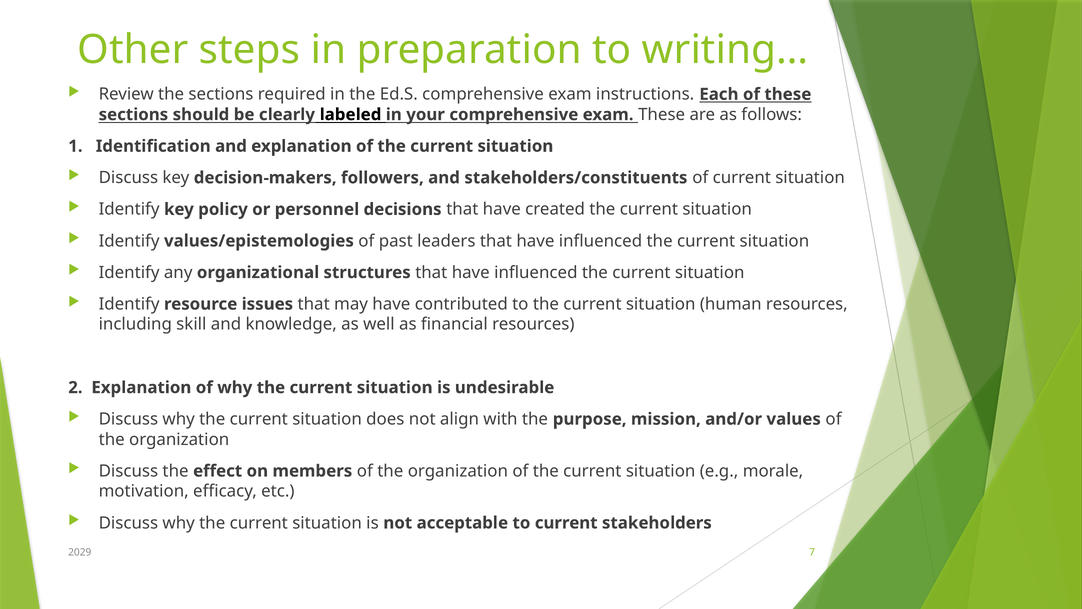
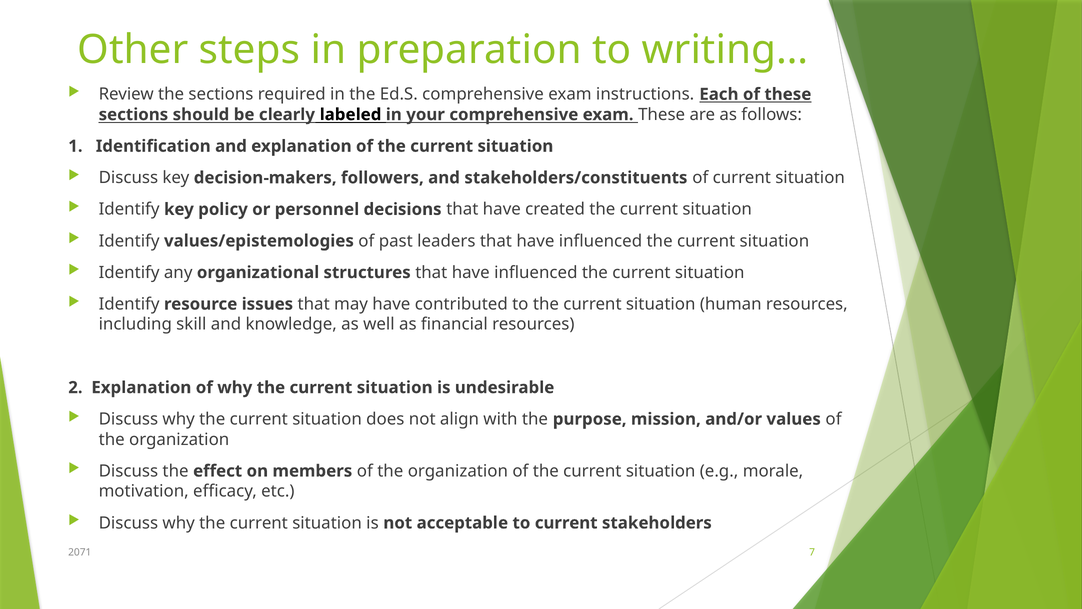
2029: 2029 -> 2071
